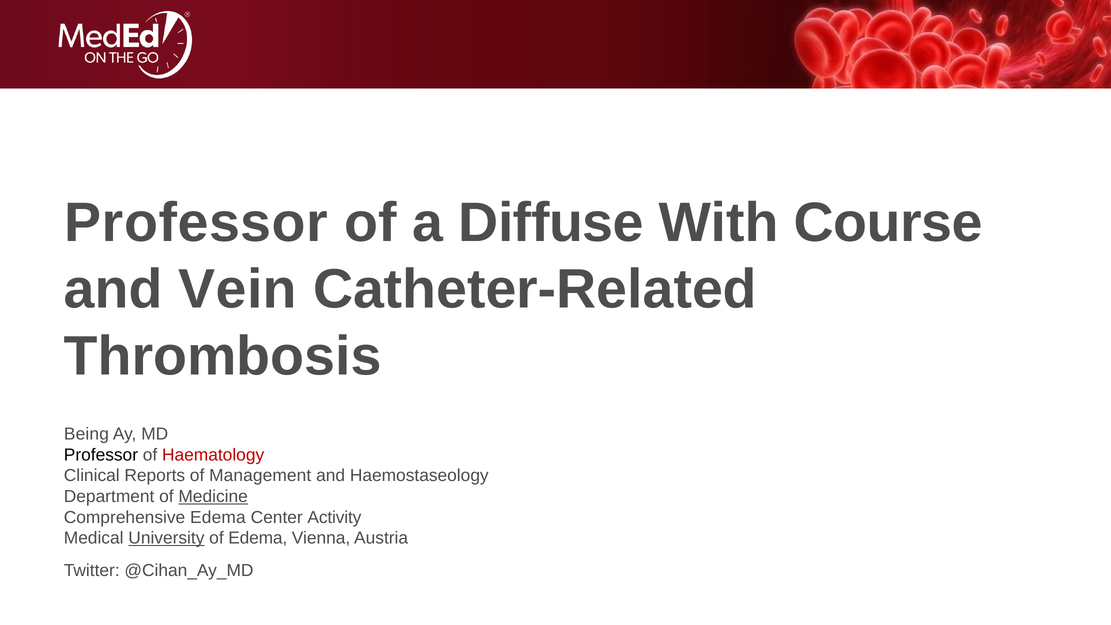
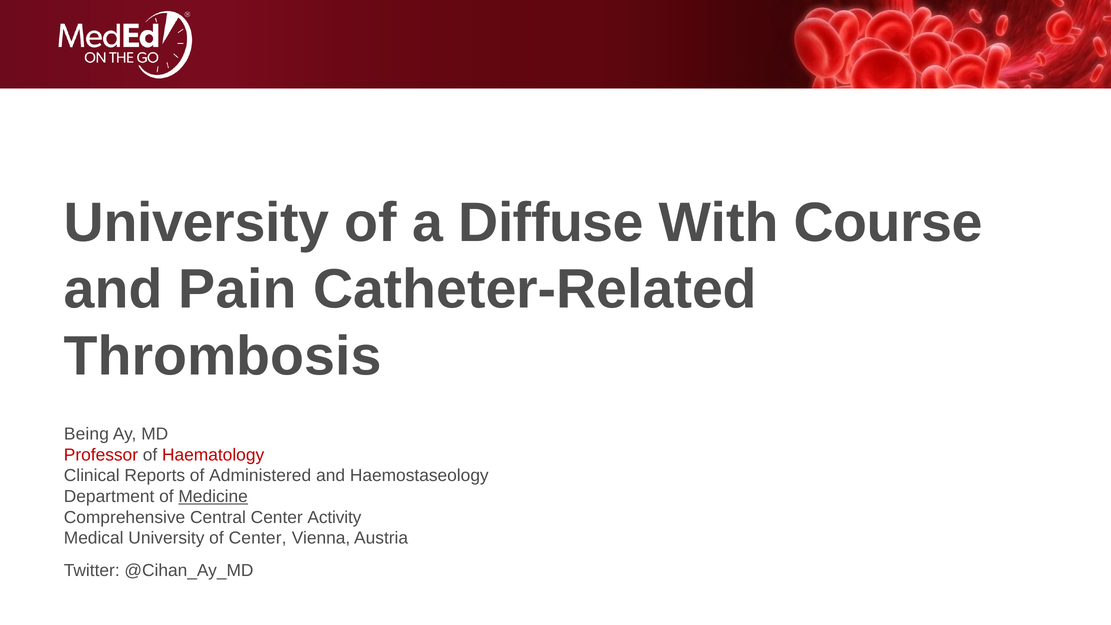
Professor at (196, 223): Professor -> University
Vein: Vein -> Pain
Professor at (101, 455) colour: black -> red
Management: Management -> Administered
Comprehensive Edema: Edema -> Central
University at (166, 538) underline: present -> none
of Edema: Edema -> Center
